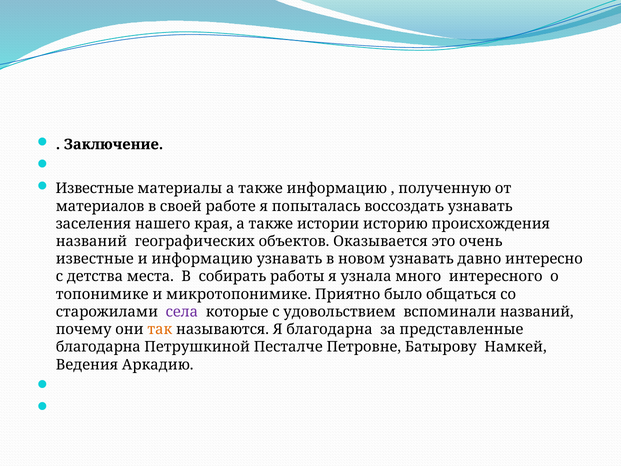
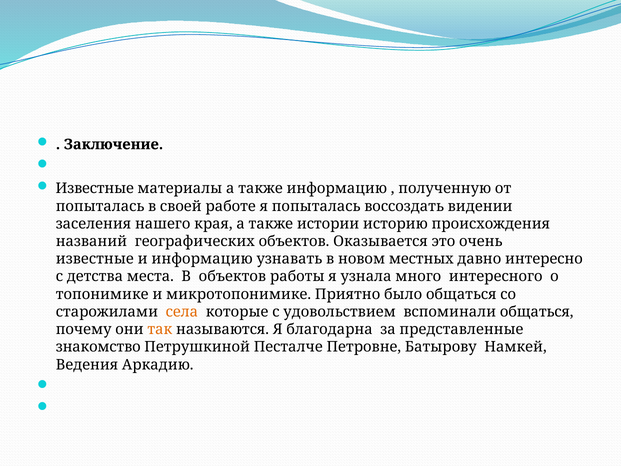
материалов at (100, 206): материалов -> попыталась
воссоздать узнавать: узнавать -> видении
новом узнавать: узнавать -> местных
В собирать: собирать -> объектов
села colour: purple -> orange
вспоминали названий: названий -> общаться
благодарна at (98, 347): благодарна -> знакомство
